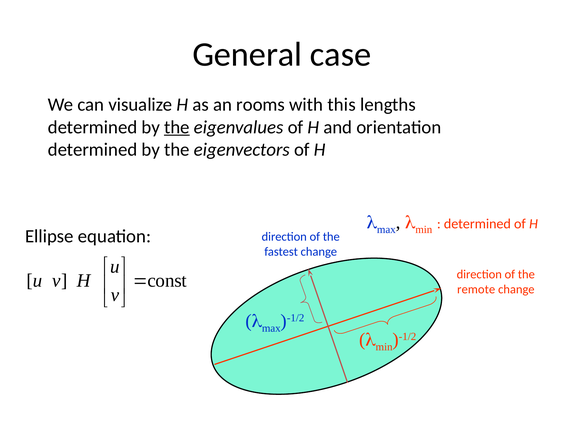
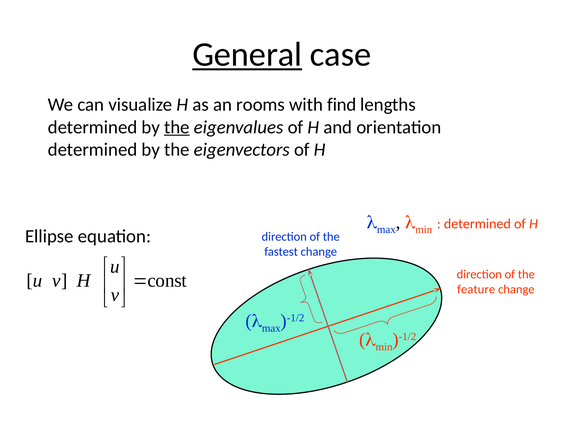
General underline: none -> present
this: this -> find
remote: remote -> feature
